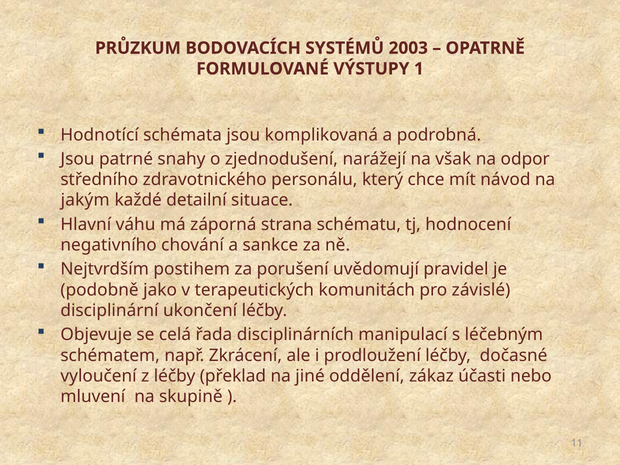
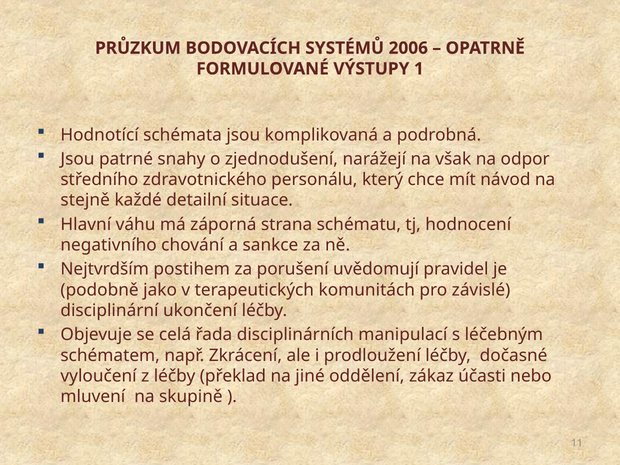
2003: 2003 -> 2006
jakým: jakým -> stejně
